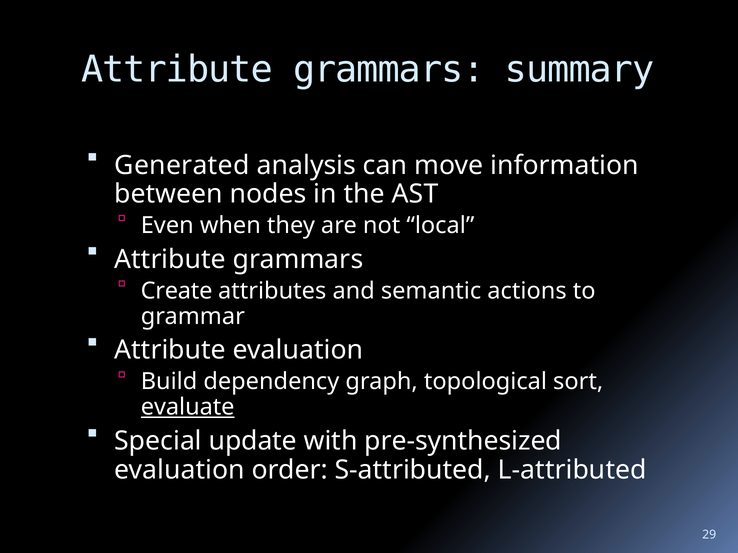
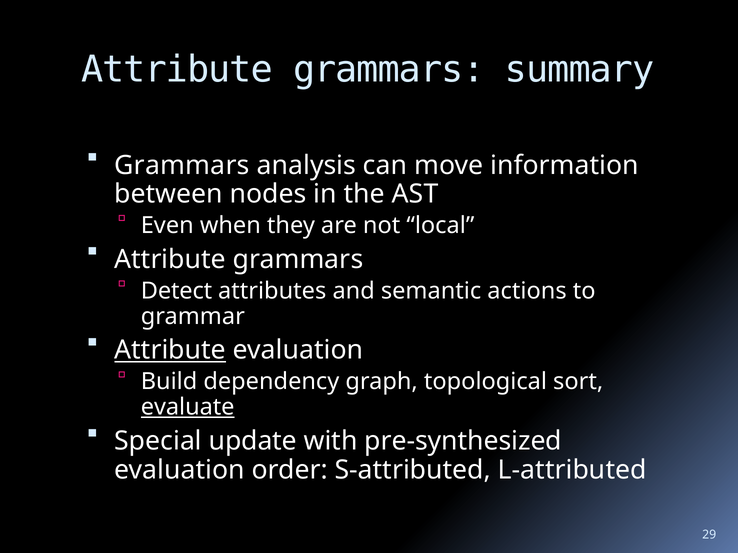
Generated at (182, 165): Generated -> Grammars
Create: Create -> Detect
Attribute at (170, 351) underline: none -> present
